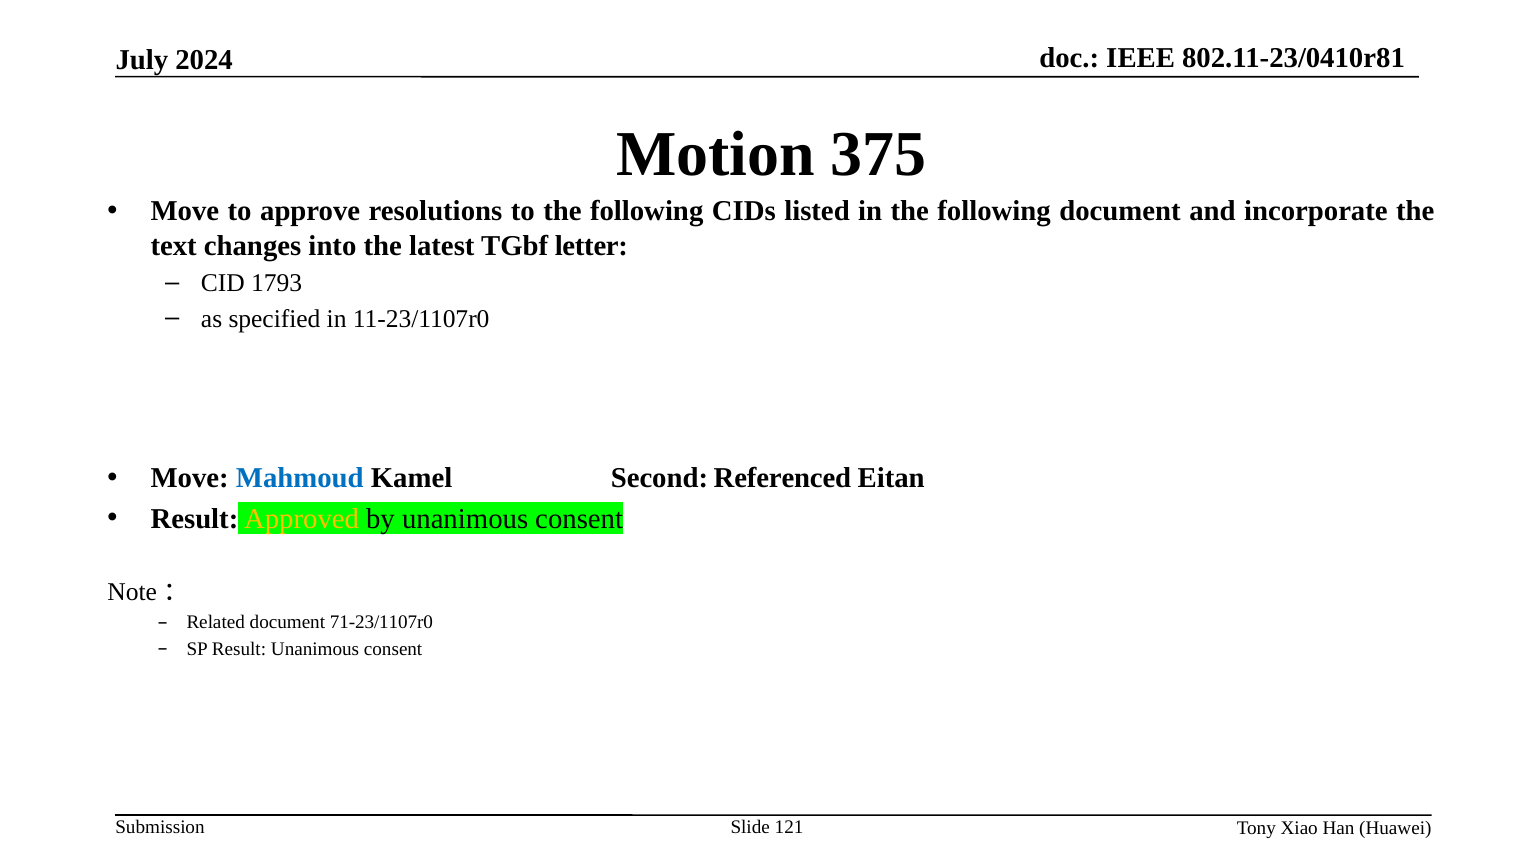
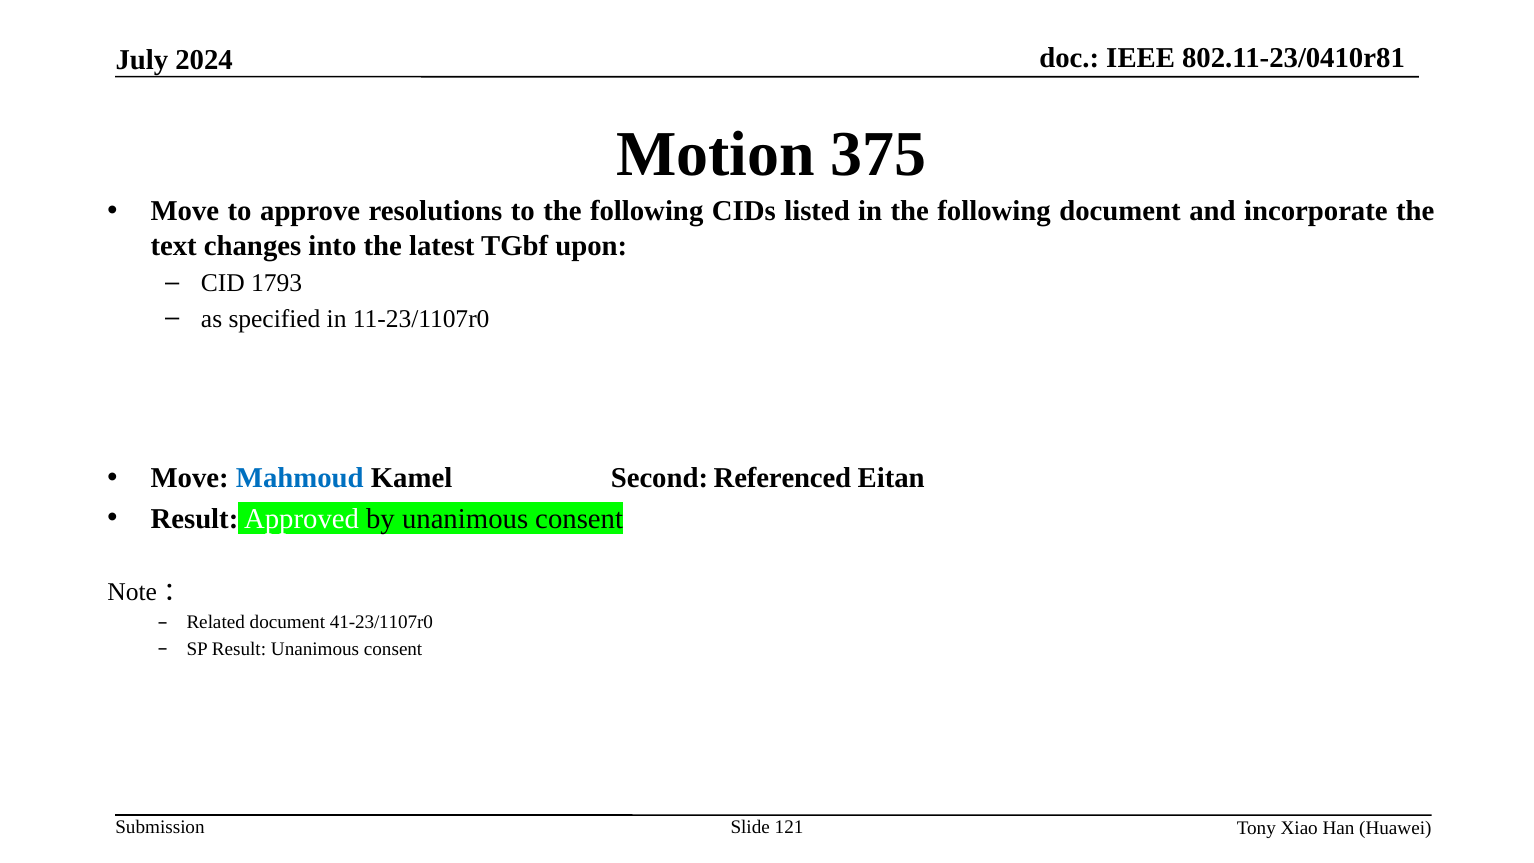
letter: letter -> upon
Approved colour: yellow -> white
71-23/1107r0: 71-23/1107r0 -> 41-23/1107r0
